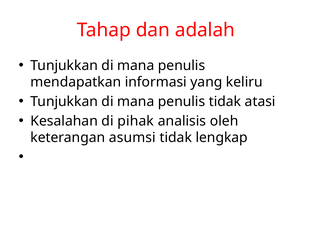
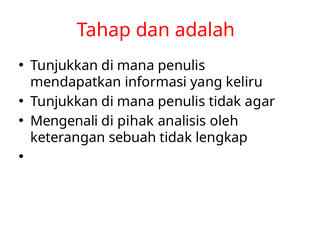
atasi: atasi -> agar
Kesalahan: Kesalahan -> Mengenali
asumsi: asumsi -> sebuah
